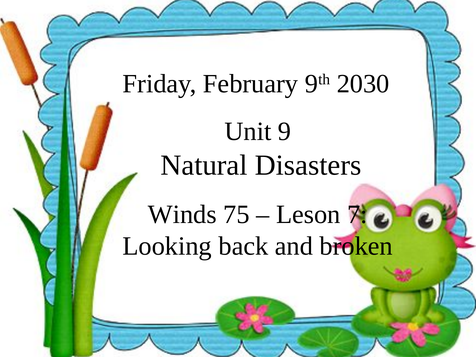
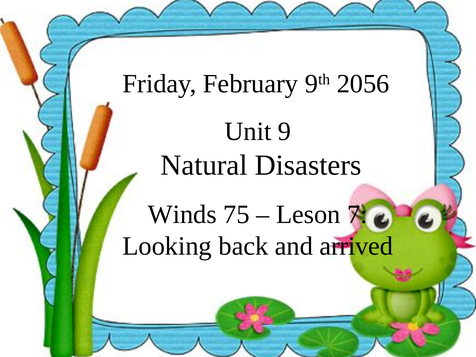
2030: 2030 -> 2056
broken: broken -> arrived
